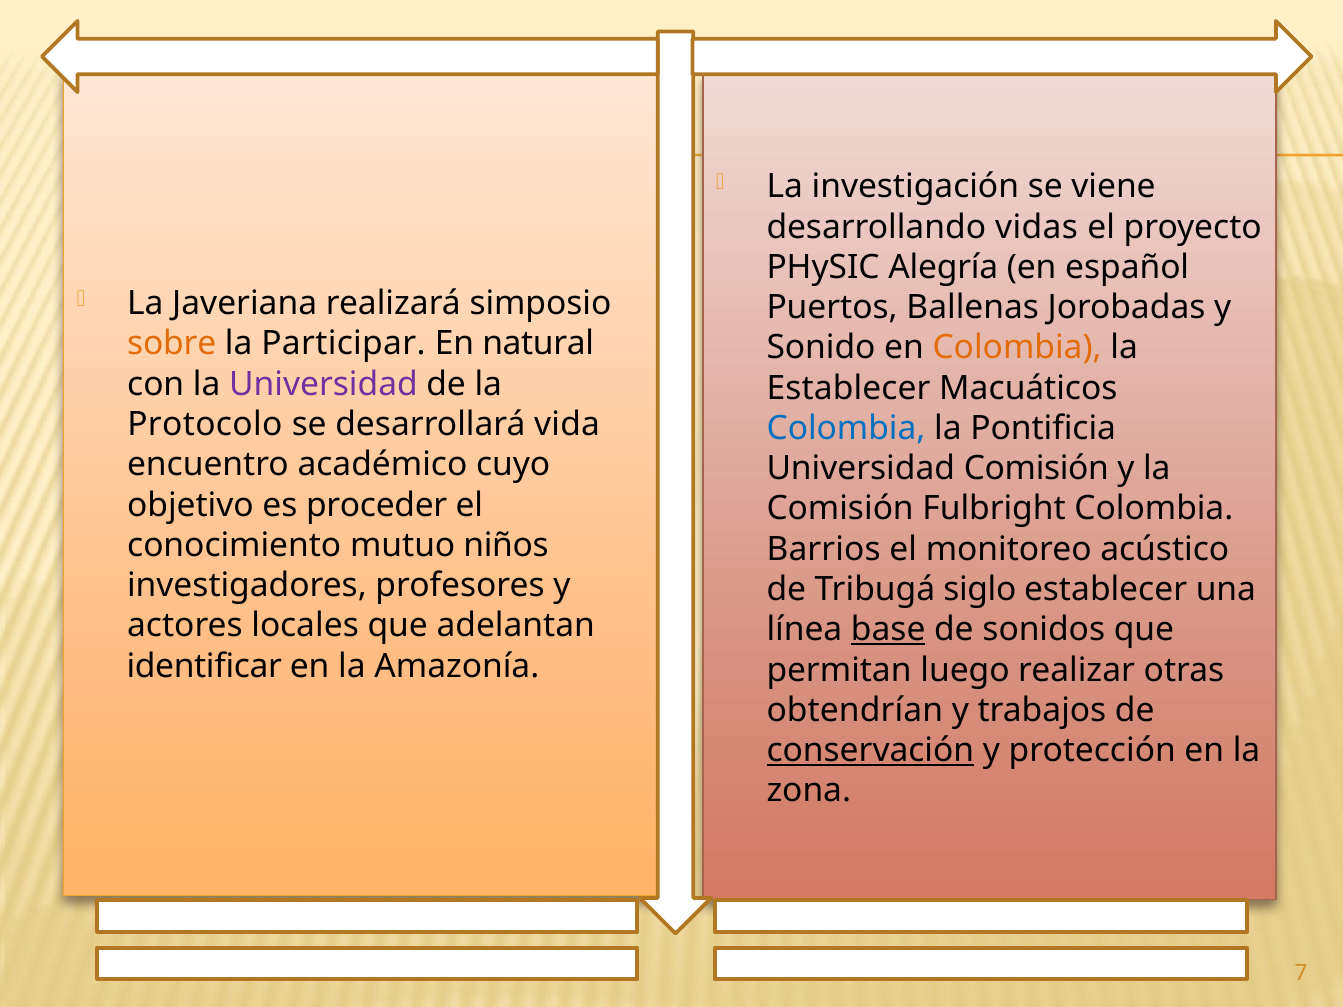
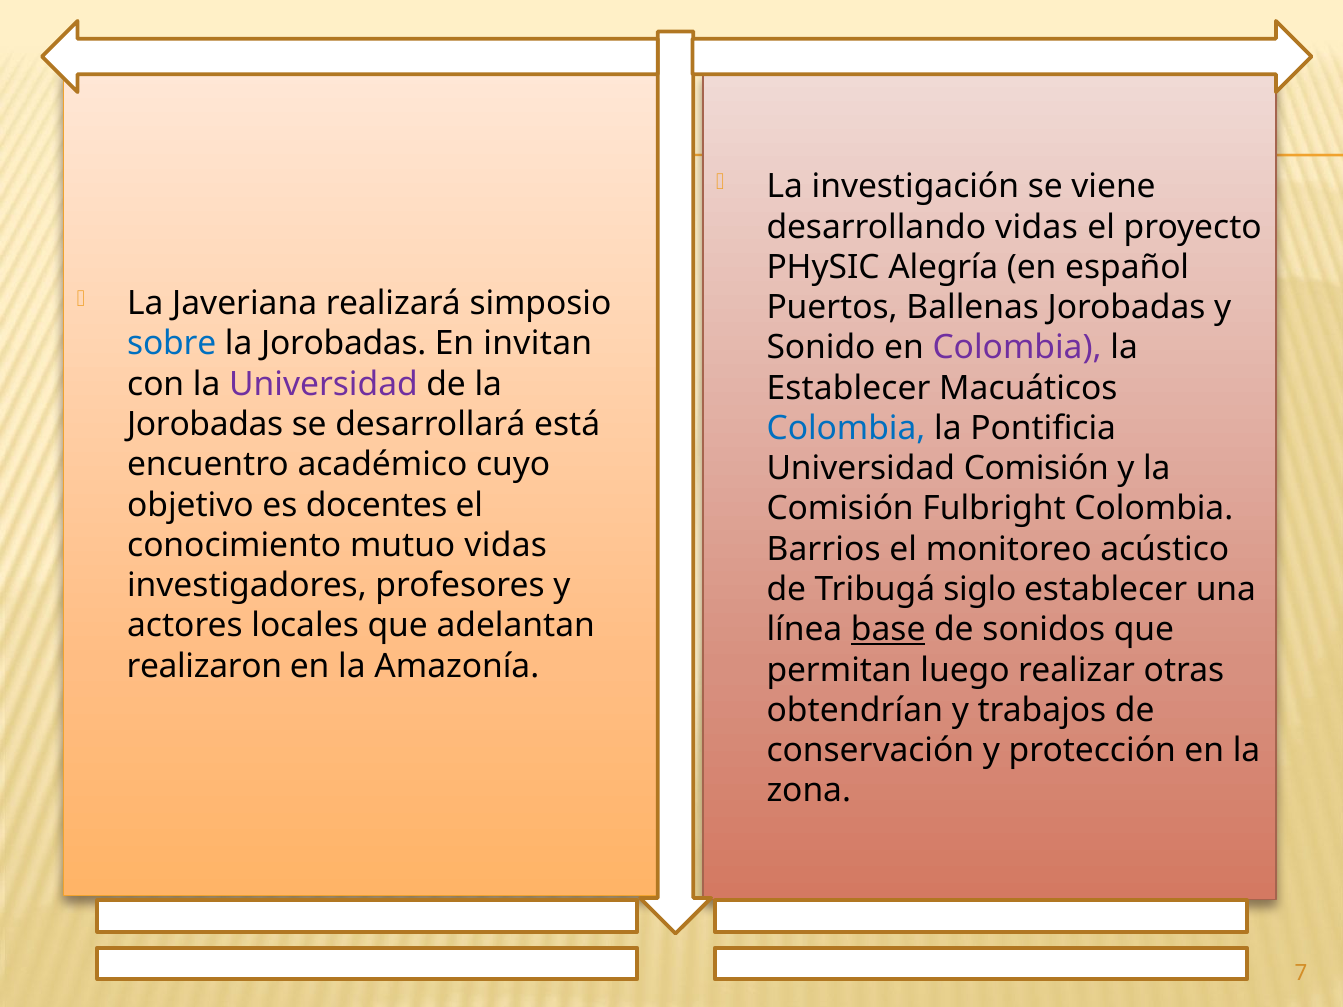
sobre colour: orange -> blue
Participar at (343, 344): Participar -> Jorobadas
natural: natural -> invitan
Colombia at (1017, 348) colour: orange -> purple
Protocolo at (205, 424): Protocolo -> Jorobadas
vida: vida -> está
proceder: proceder -> docentes
mutuo niños: niños -> vidas
identificar: identificar -> realizaron
conservación underline: present -> none
